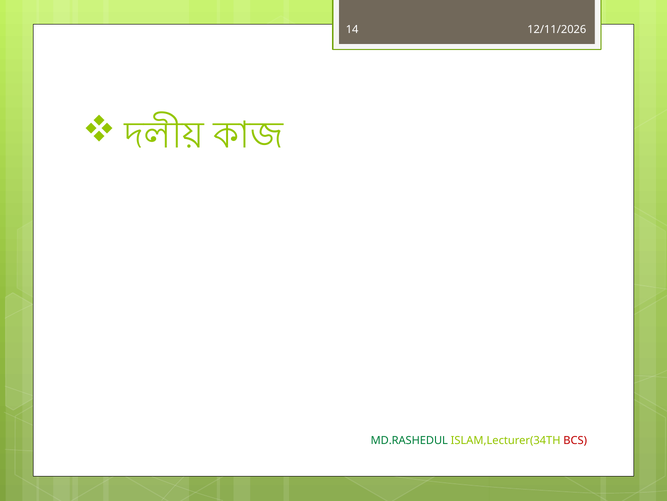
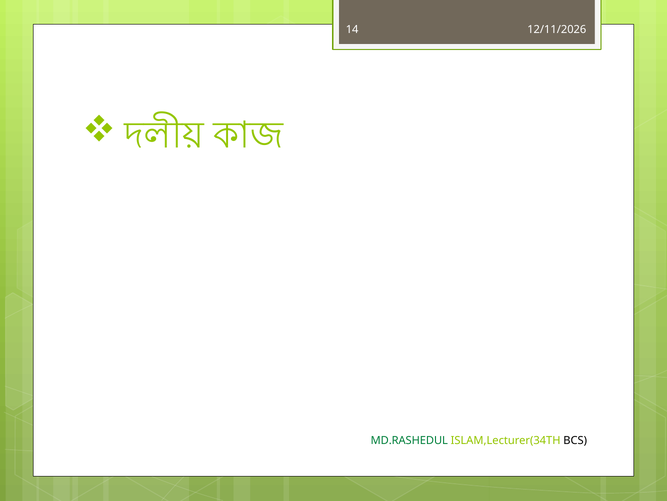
BCS colour: red -> black
